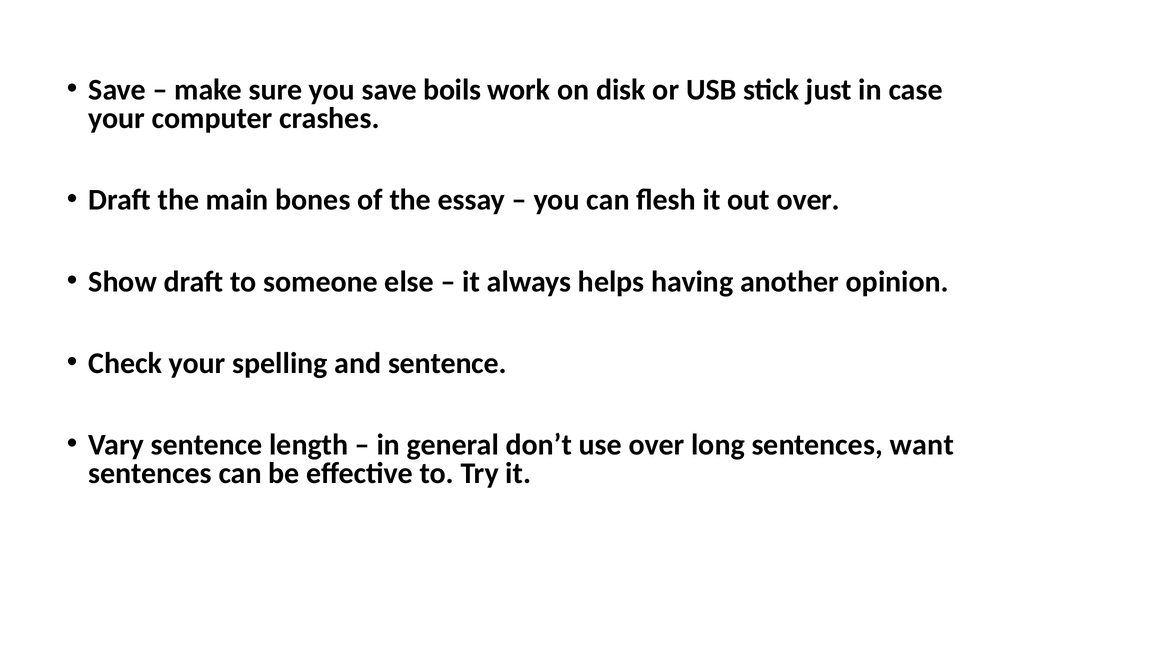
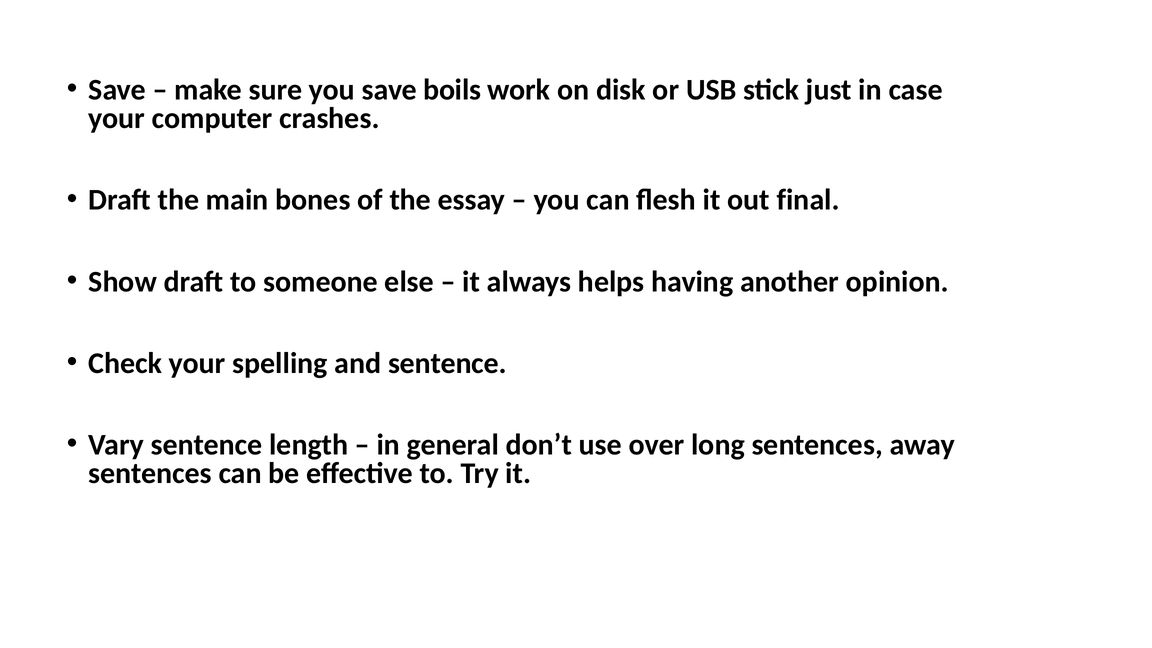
out over: over -> final
want: want -> away
